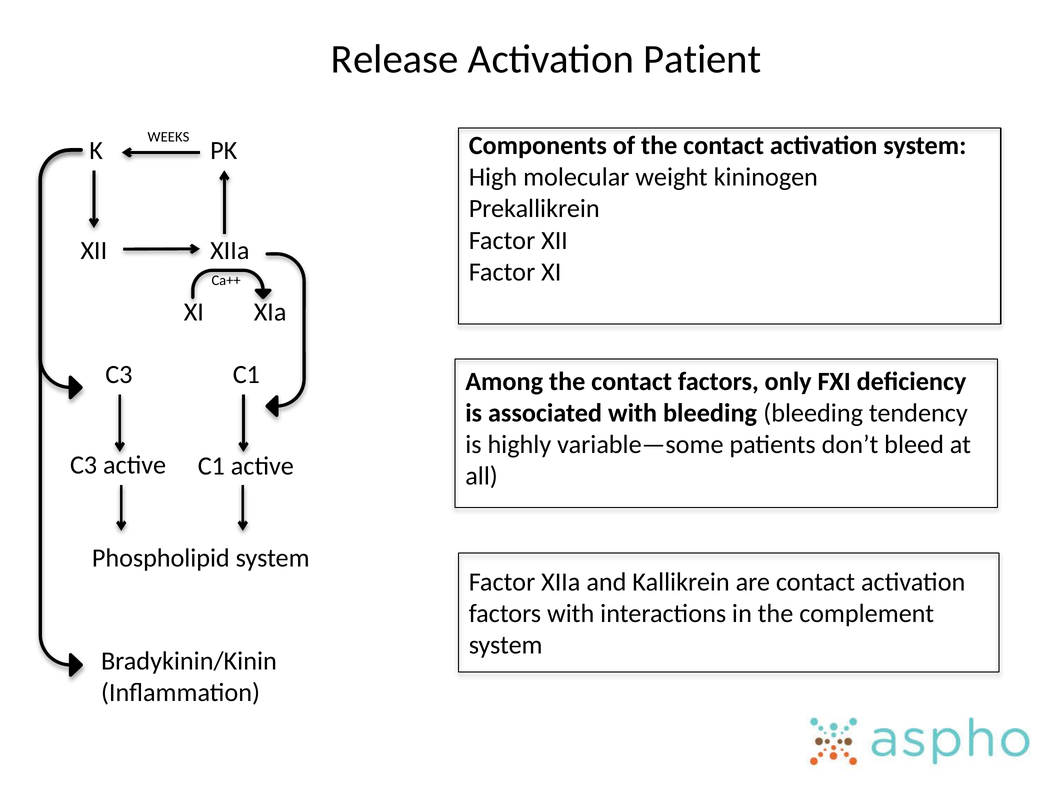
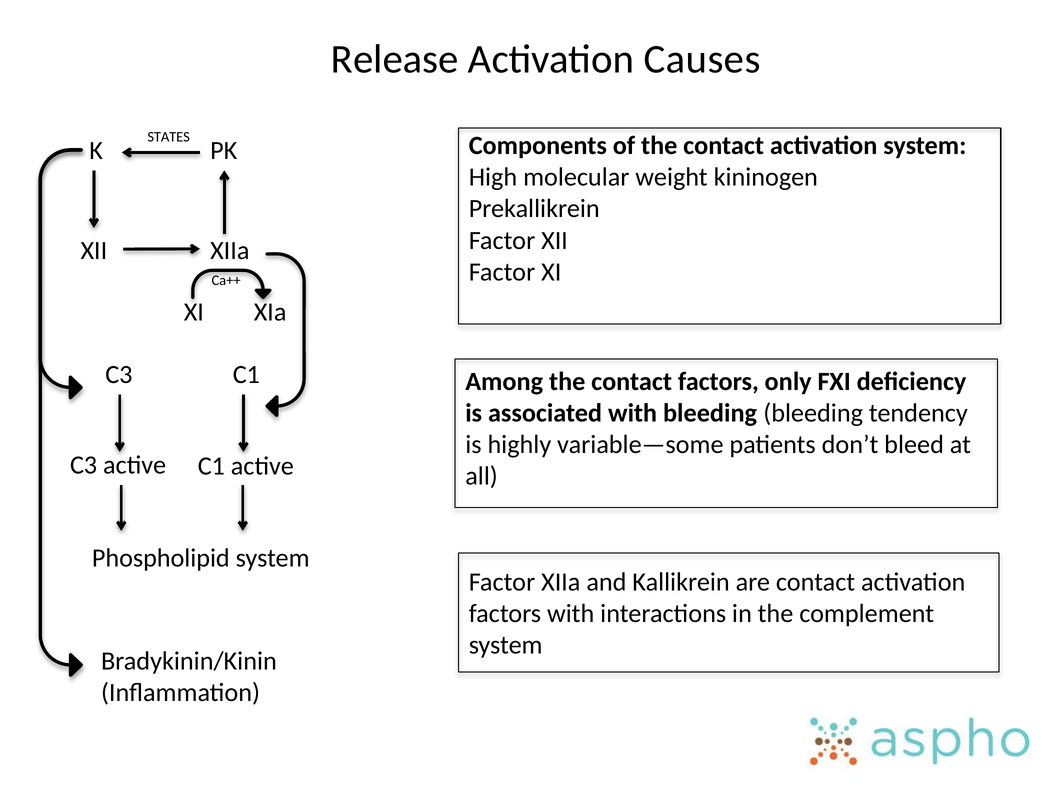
Patient: Patient -> Causes
WEEKS: WEEKS -> STATES
